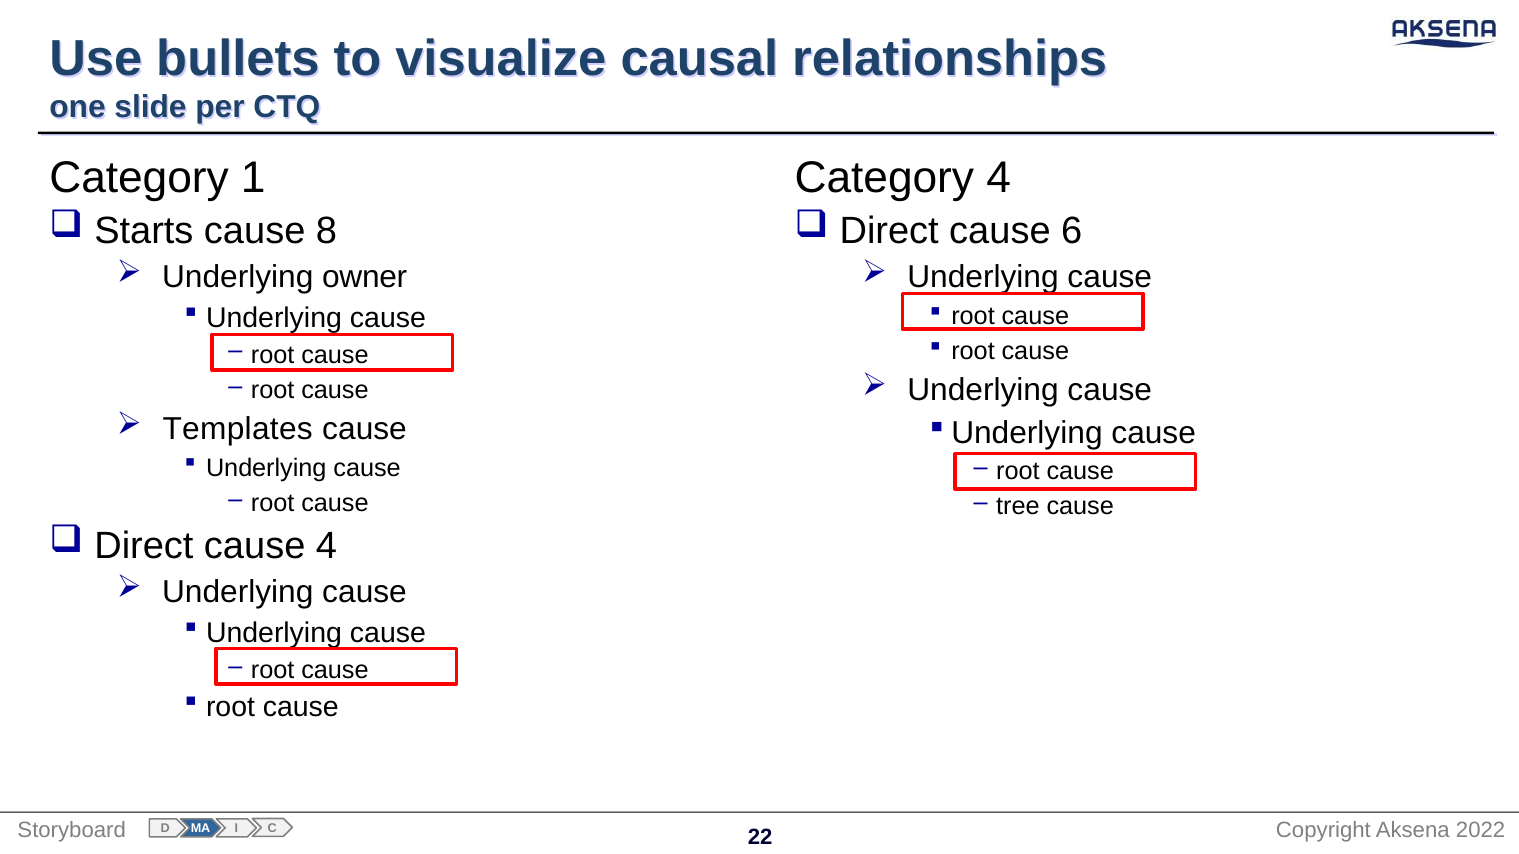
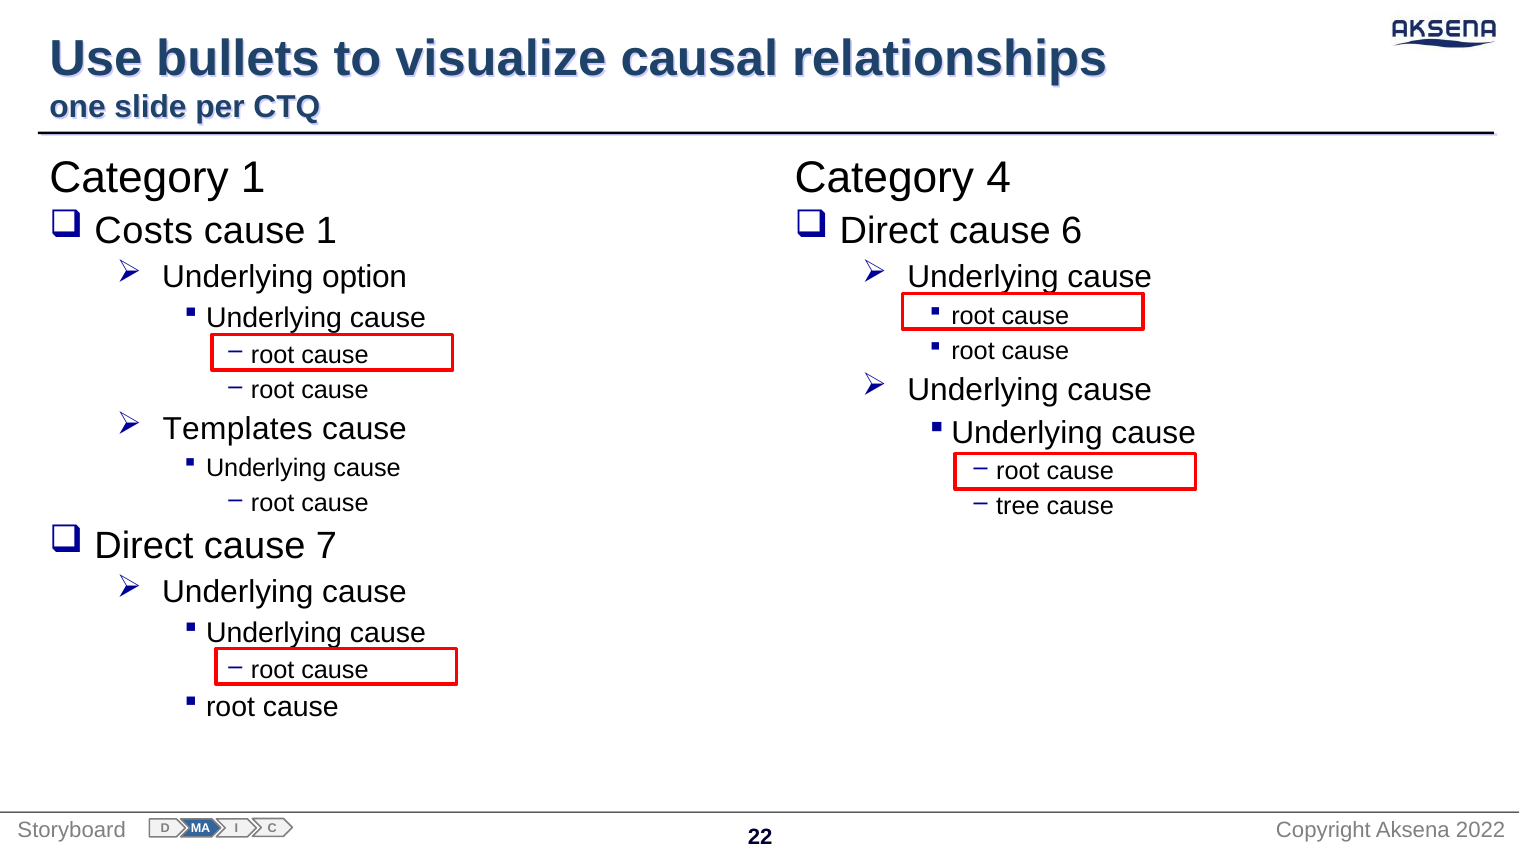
Starts: Starts -> Costs
cause 8: 8 -> 1
owner: owner -> option
cause 4: 4 -> 7
